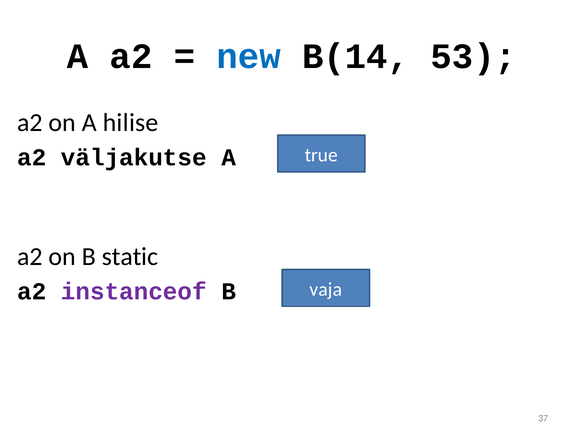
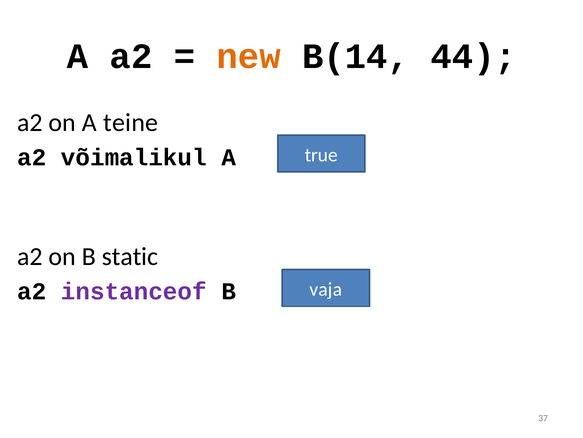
new colour: blue -> orange
53: 53 -> 44
hilise: hilise -> teine
väljakutse: väljakutse -> võimalikul
